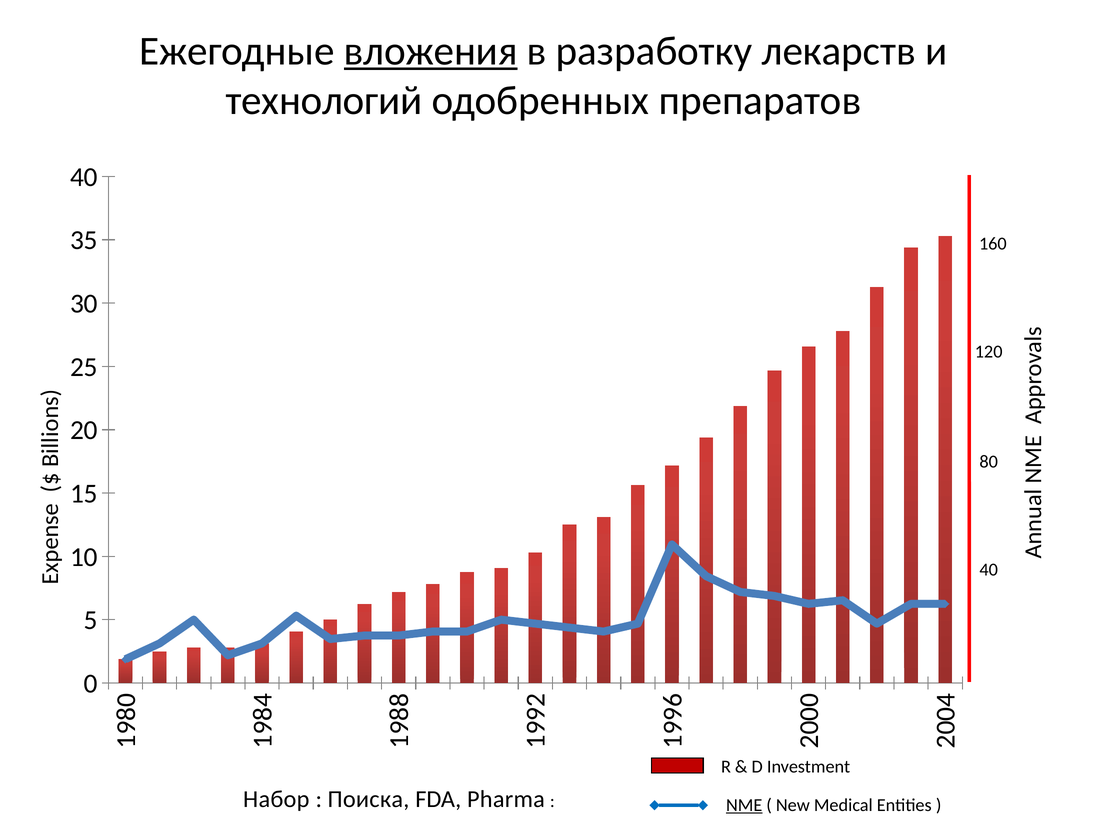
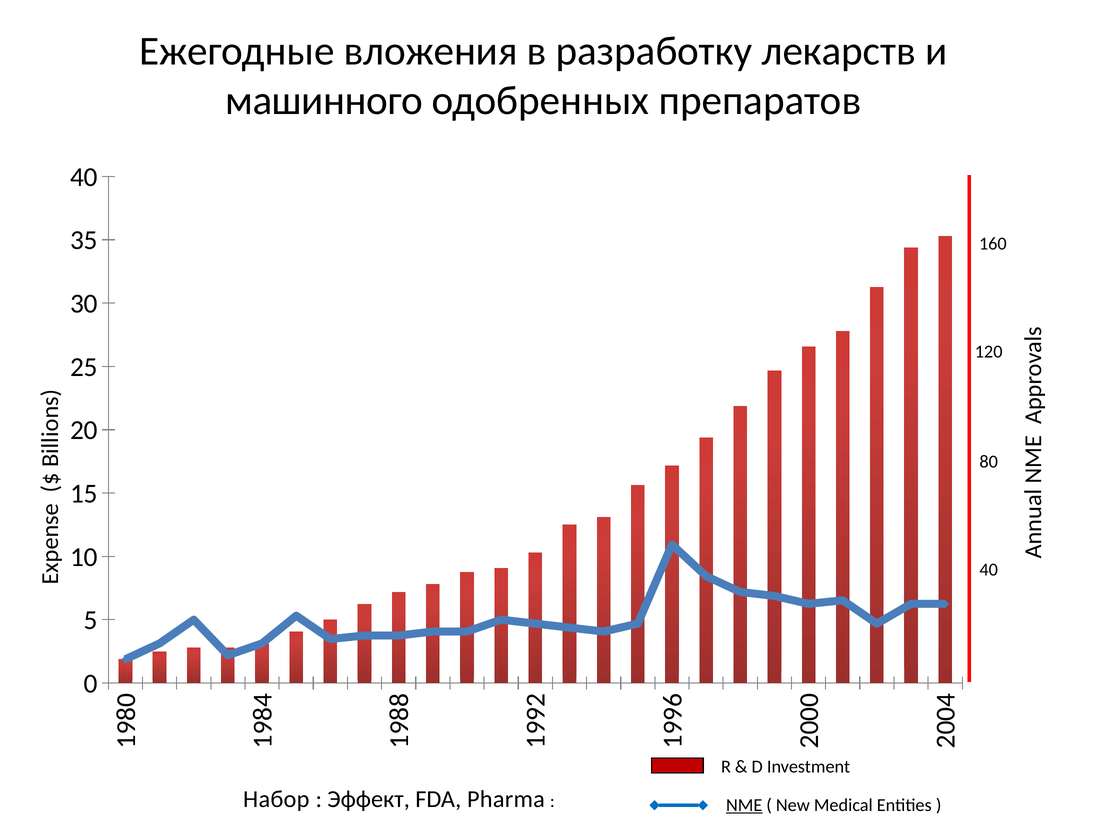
вложения underline: present -> none
технологий: технологий -> машинного
Поиска: Поиска -> Эффект
